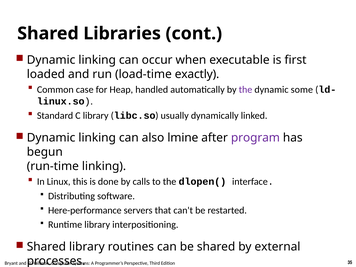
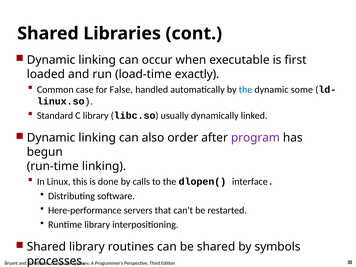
Heap: Heap -> False
the at (246, 89) colour: purple -> blue
lmine: lmine -> order
external: external -> symbols
